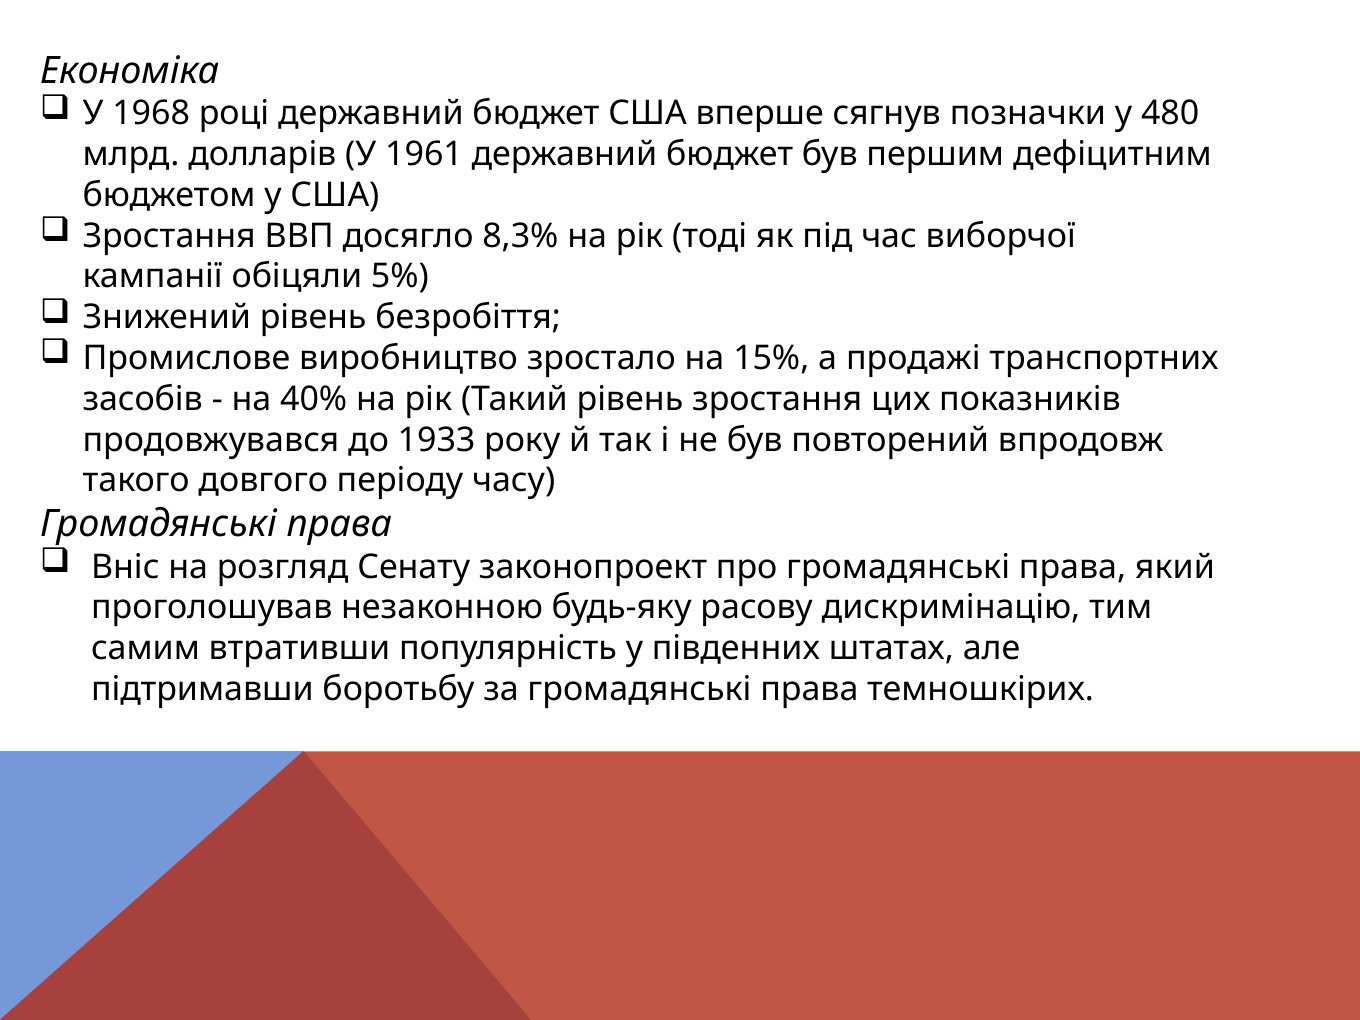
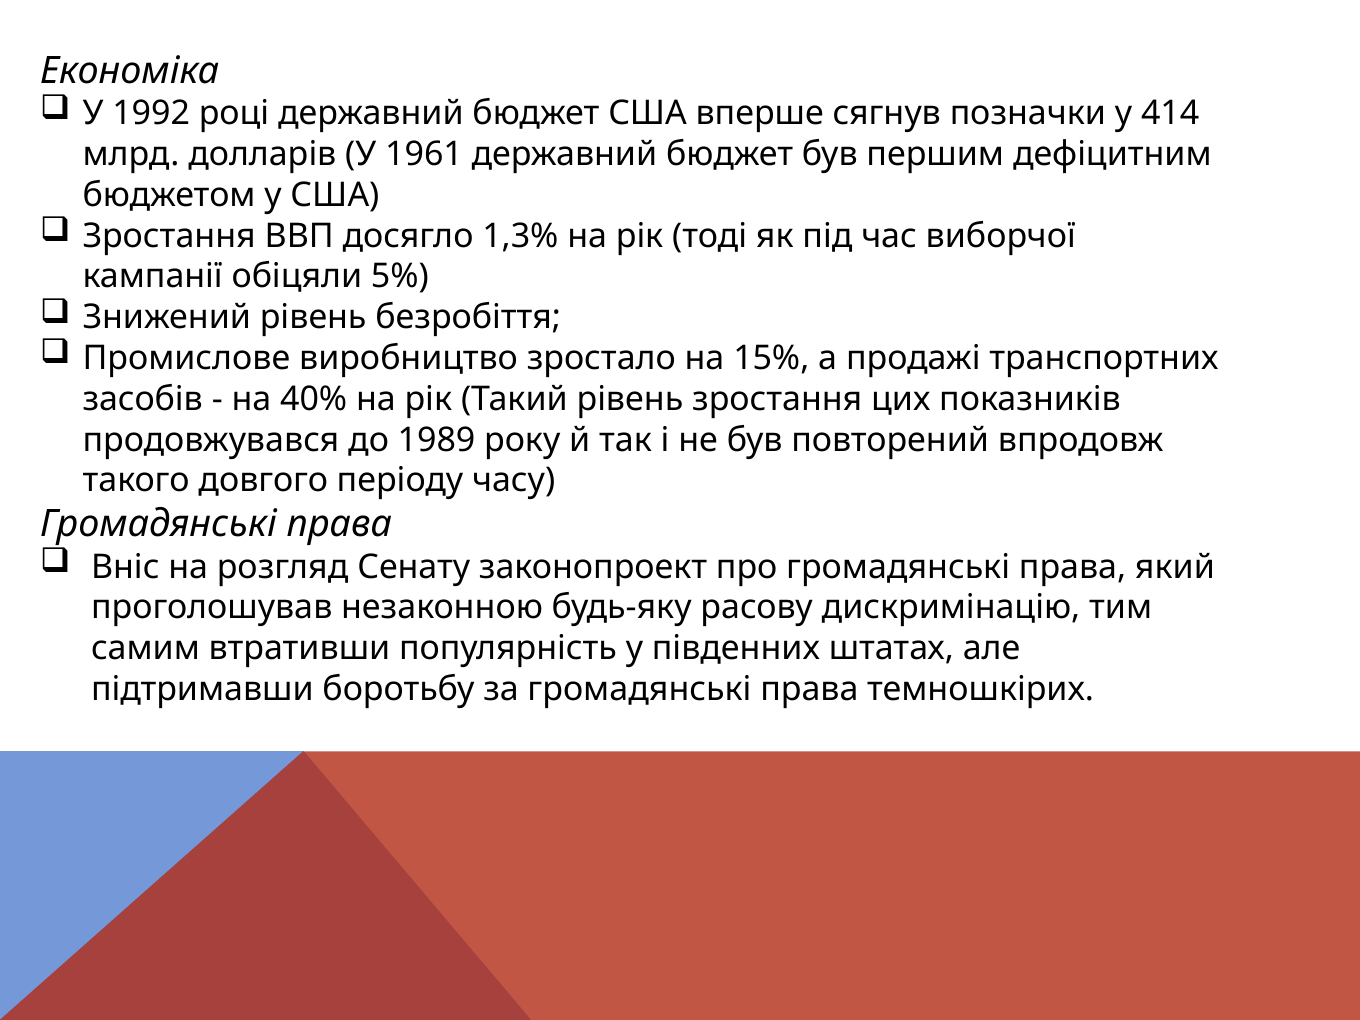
1968: 1968 -> 1992
480: 480 -> 414
8,3%: 8,3% -> 1,3%
1933: 1933 -> 1989
